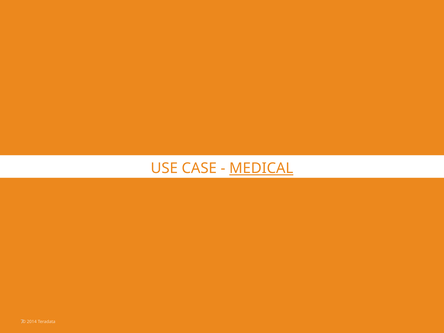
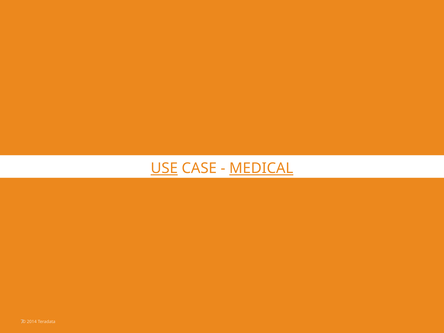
USE underline: none -> present
